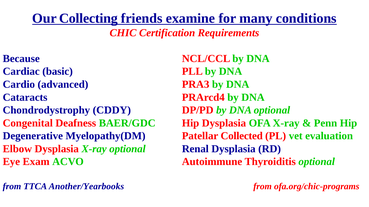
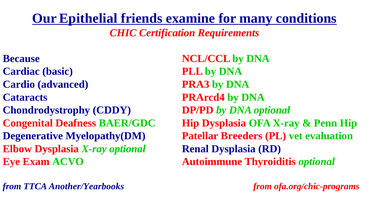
Collecting: Collecting -> Epithelial
Collected: Collected -> Breeders
